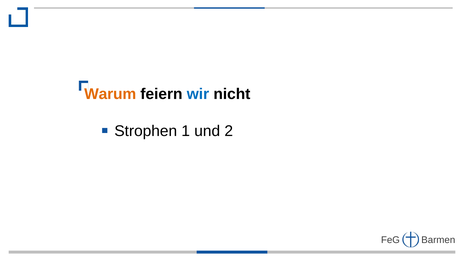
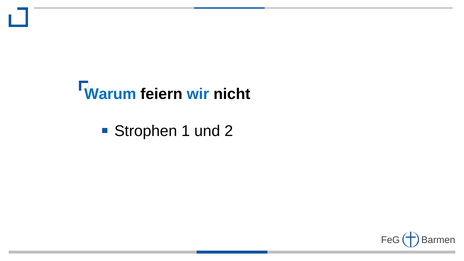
Warum colour: orange -> blue
